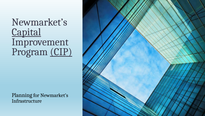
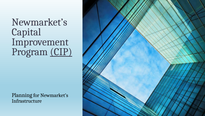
Capital underline: present -> none
